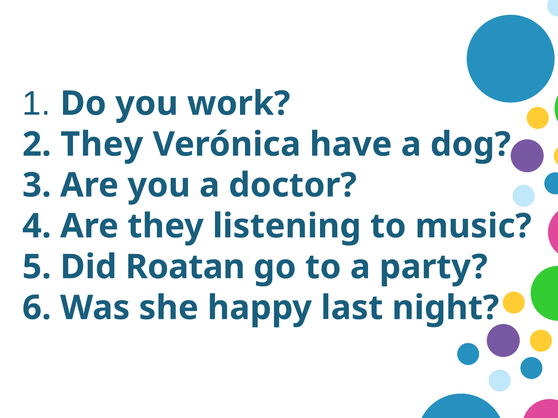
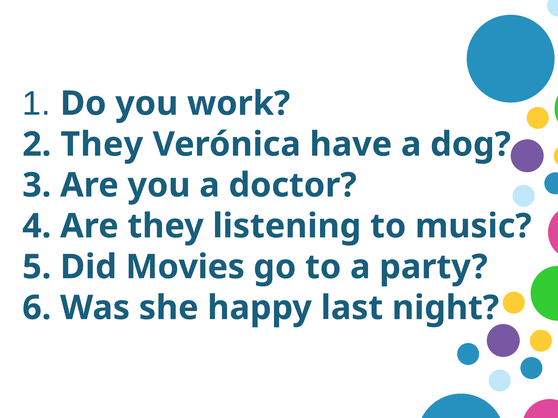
Roatan: Roatan -> Movies
